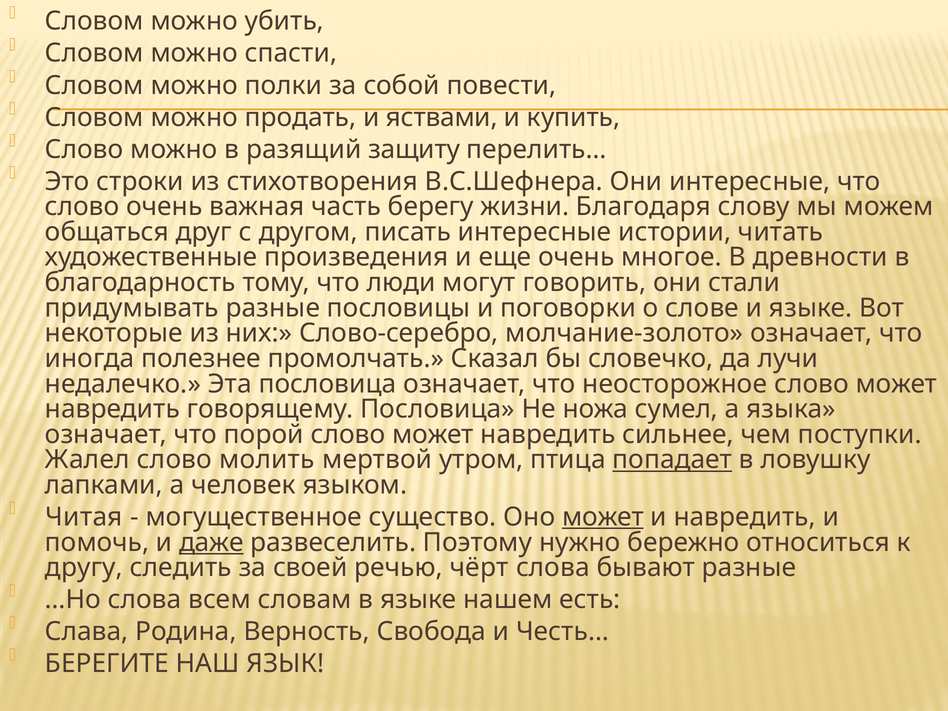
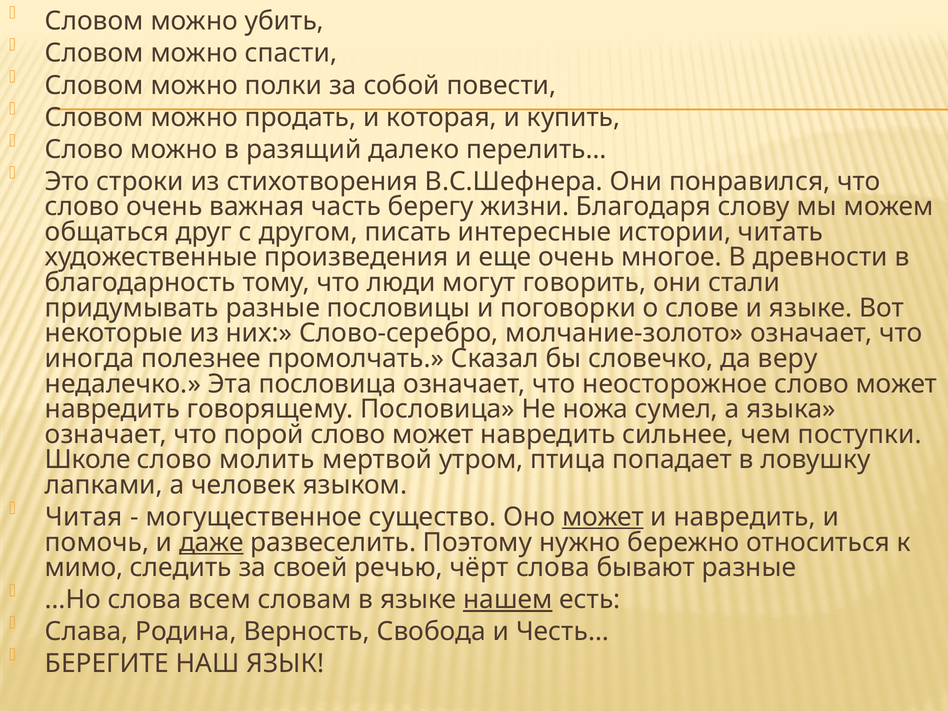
яствами: яствами -> которая
защиту: защиту -> далеко
Они интересные: интересные -> понравился
лучи: лучи -> веру
Жалел: Жалел -> Школе
попадает underline: present -> none
другу: другу -> мимо
нашем underline: none -> present
